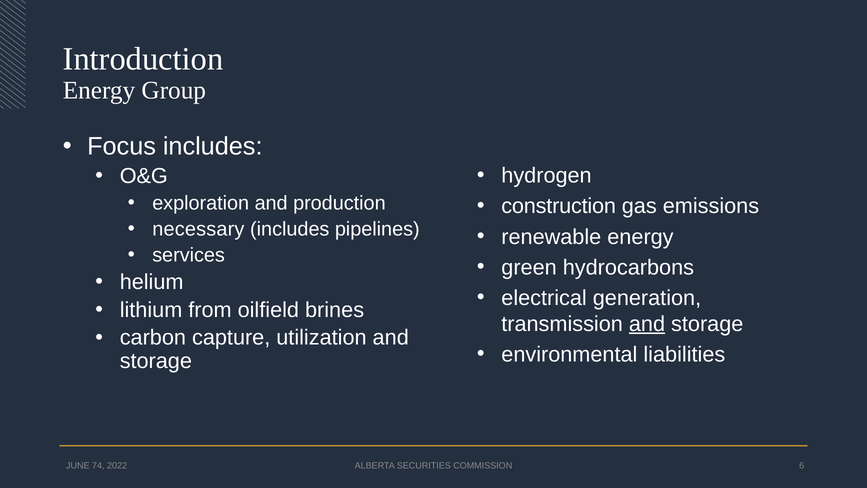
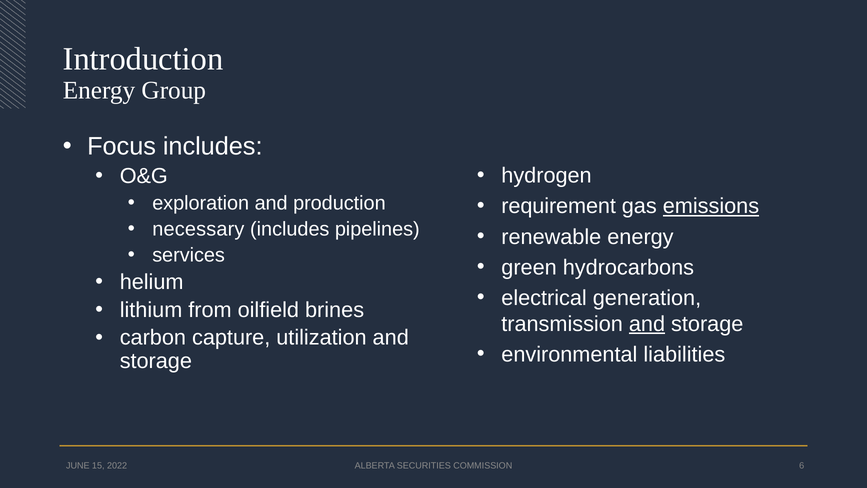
construction: construction -> requirement
emissions underline: none -> present
74: 74 -> 15
